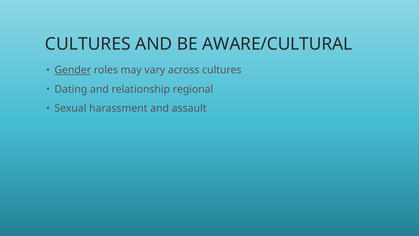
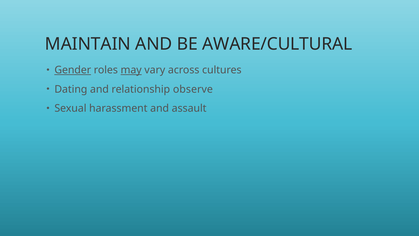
CULTURES at (88, 44): CULTURES -> MAINTAIN
may underline: none -> present
regional: regional -> observe
